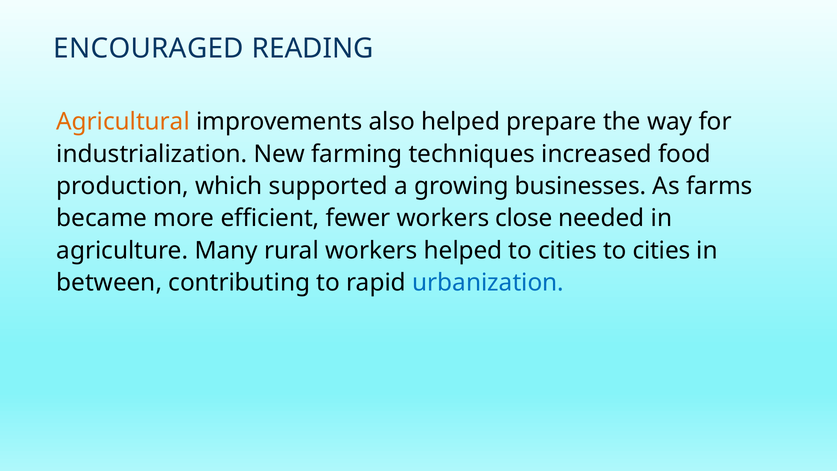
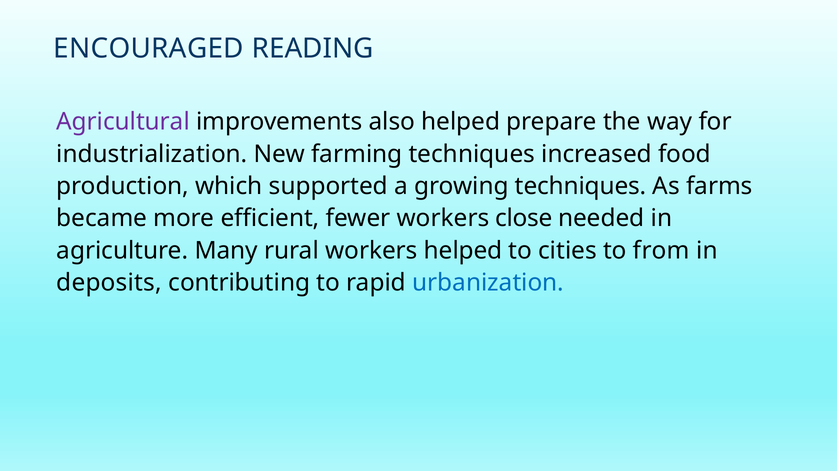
Agricultural colour: orange -> purple
growing businesses: businesses -> techniques
cities to cities: cities -> from
between: between -> deposits
